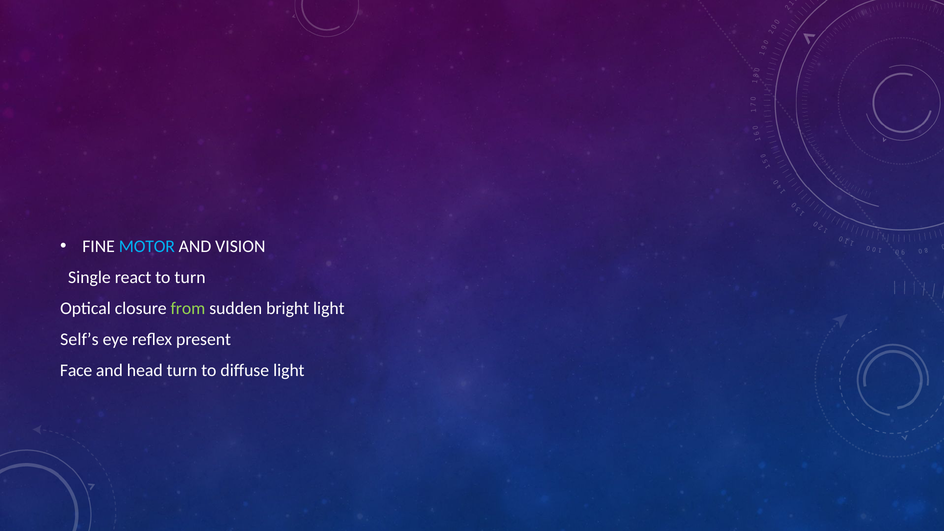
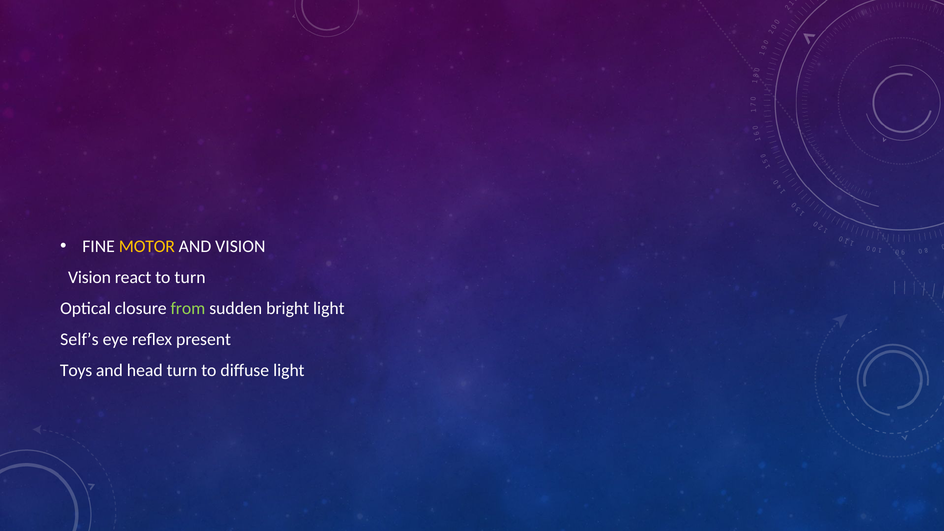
MOTOR colour: light blue -> yellow
Single at (89, 277): Single -> Vision
Face: Face -> Toys
